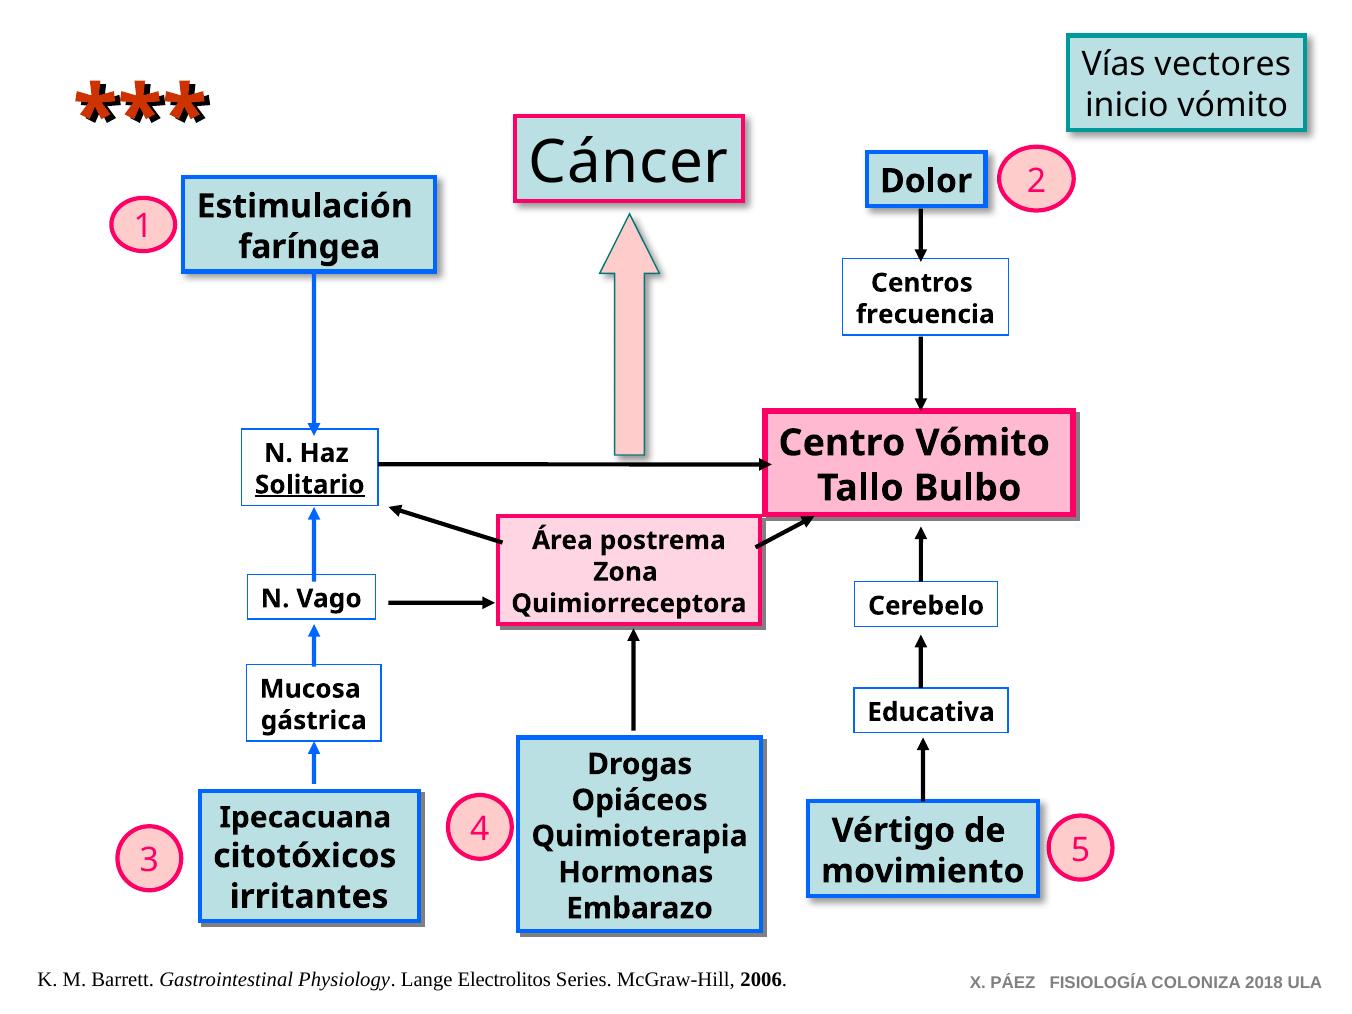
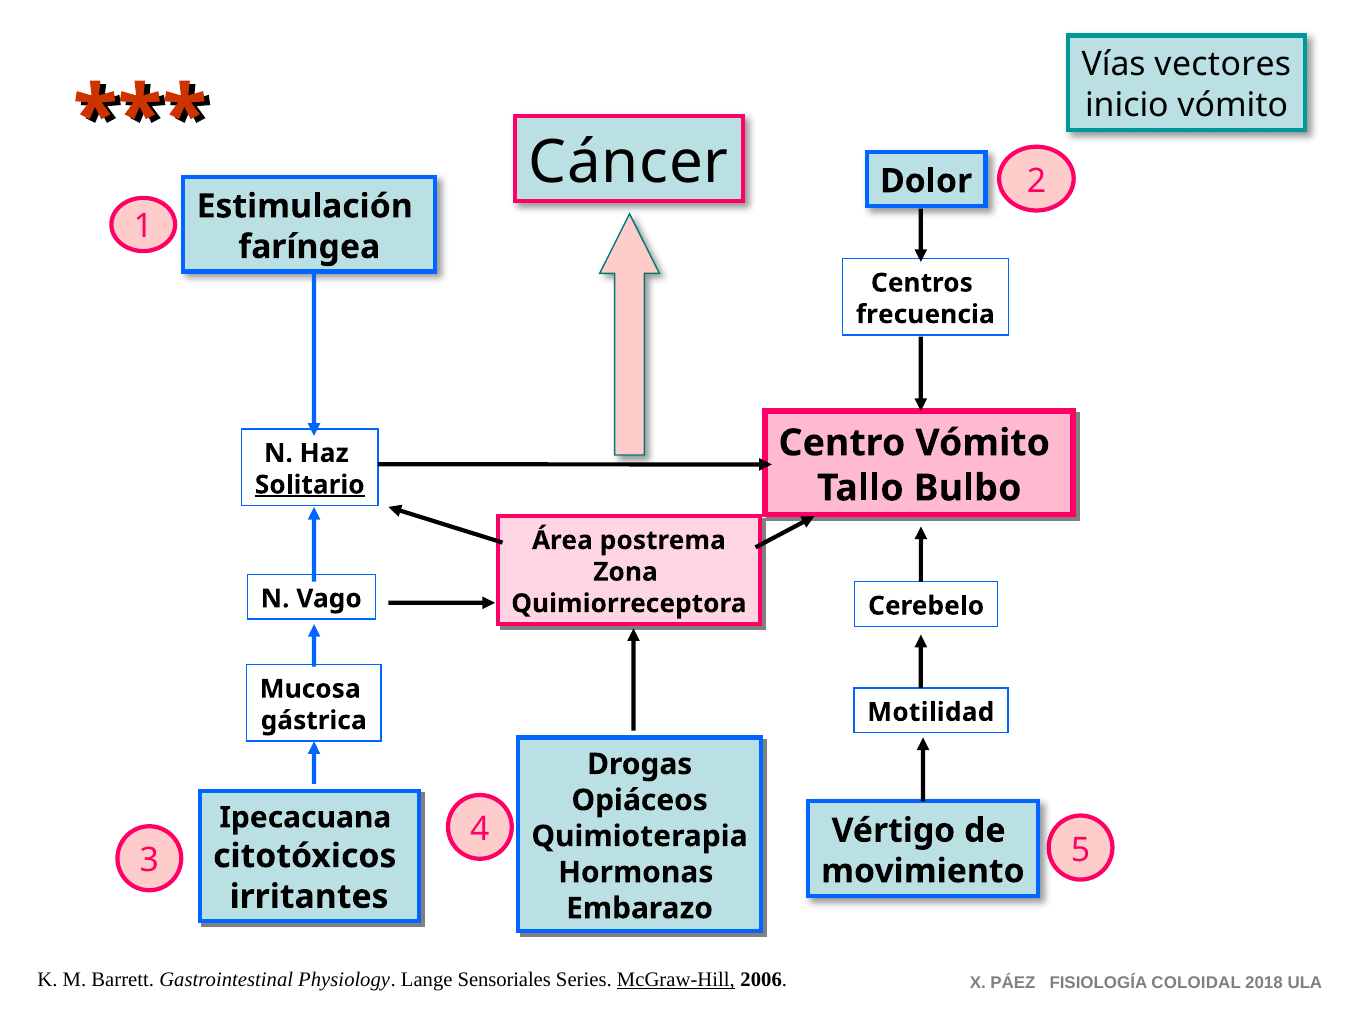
Educativa: Educativa -> Motilidad
Electrolitos: Electrolitos -> Sensoriales
McGraw-Hill underline: none -> present
COLONIZA: COLONIZA -> COLOIDAL
